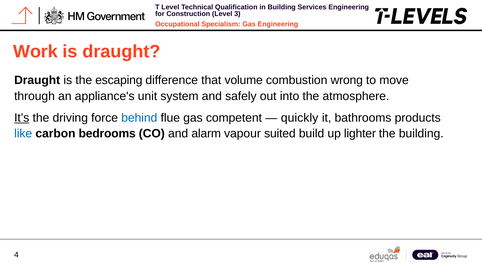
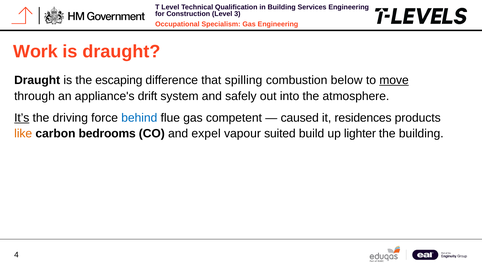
volume: volume -> spilling
wrong: wrong -> below
move underline: none -> present
unit: unit -> drift
quickly: quickly -> caused
bathrooms: bathrooms -> residences
like colour: blue -> orange
alarm: alarm -> expel
